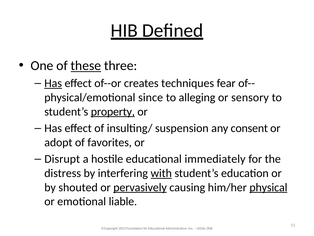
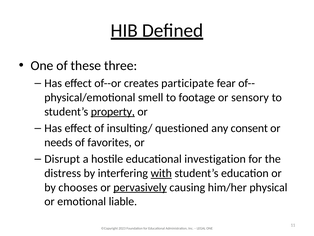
these underline: present -> none
Has at (53, 83) underline: present -> none
techniques: techniques -> participate
since: since -> smell
alleging: alleging -> footage
suspension: suspension -> questioned
adopt: adopt -> needs
immediately: immediately -> investigation
shouted: shouted -> chooses
physical underline: present -> none
